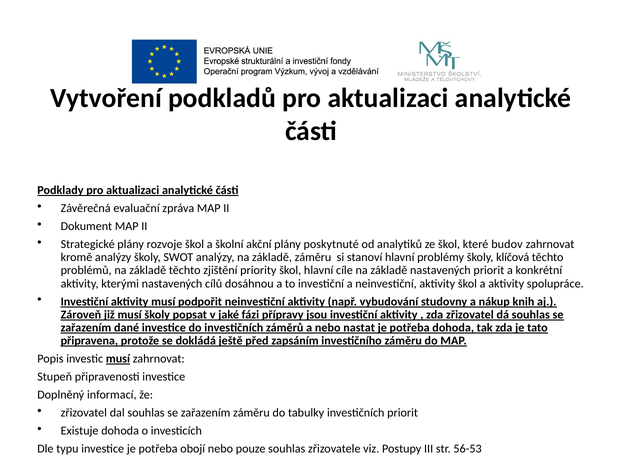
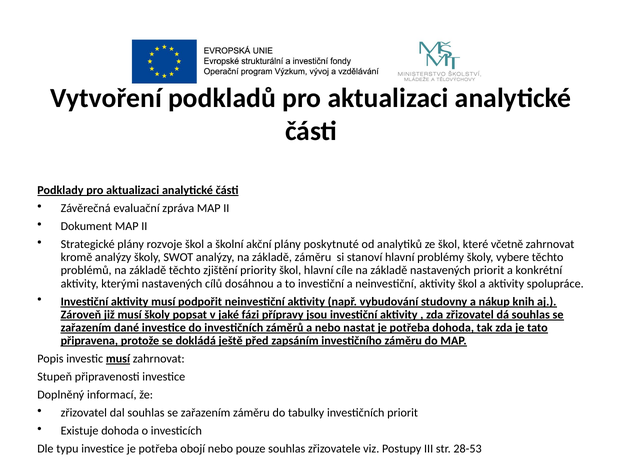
budov: budov -> včetně
klíčová: klíčová -> vybere
56-53: 56-53 -> 28-53
